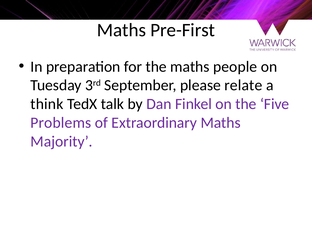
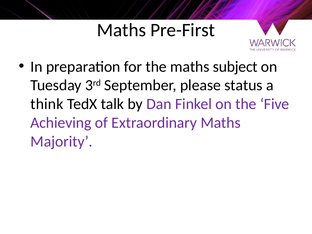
people: people -> subject
relate: relate -> status
Problems: Problems -> Achieving
